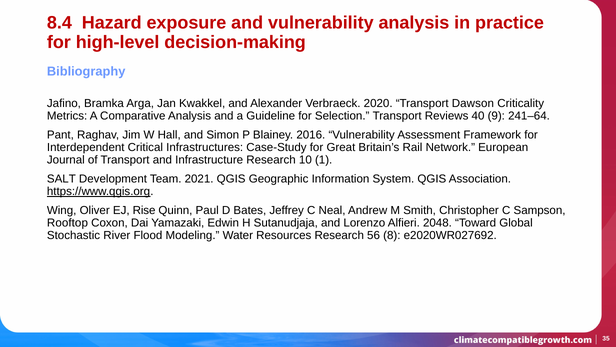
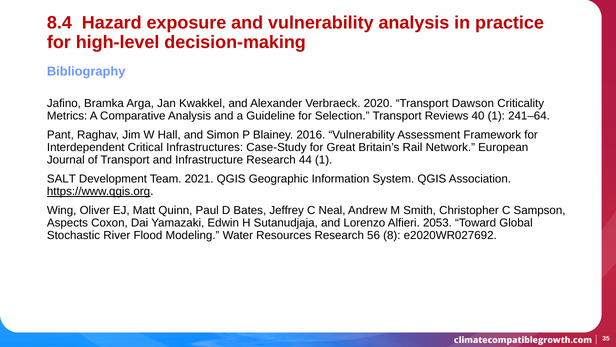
40 9: 9 -> 1
10: 10 -> 44
Rise: Rise -> Matt
Rooftop: Rooftop -> Aspects
2048: 2048 -> 2053
